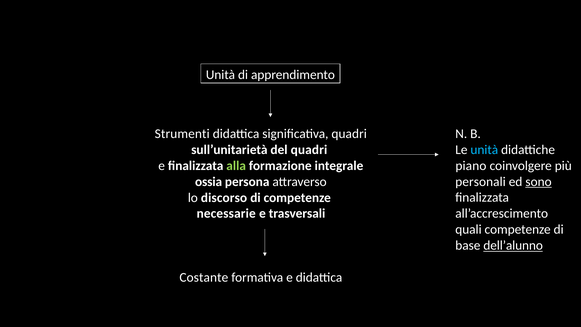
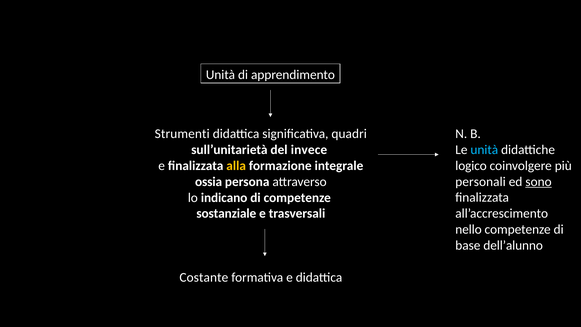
del quadri: quadri -> invece
alla colour: light green -> yellow
piano: piano -> logico
discorso: discorso -> indicano
necessarie: necessarie -> sostanziale
quali: quali -> nello
dell’alunno underline: present -> none
